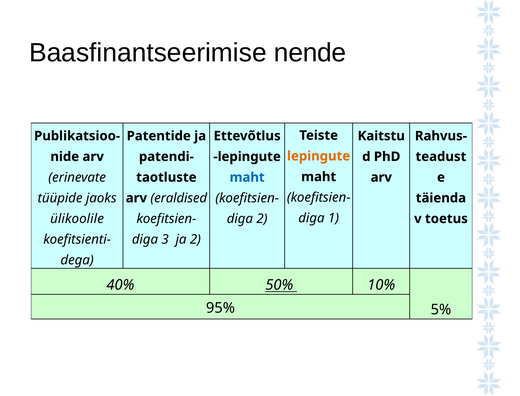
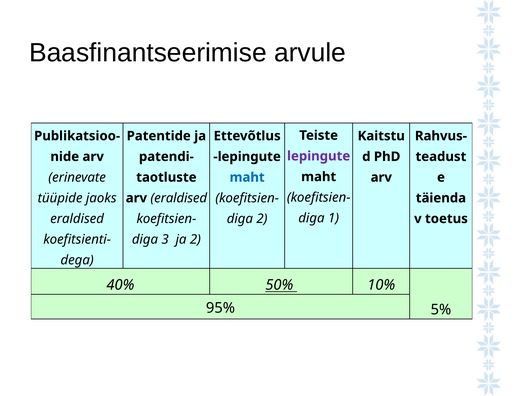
nende: nende -> arvule
lepingute at (319, 156) colour: orange -> purple
ülikoolile at (77, 218): ülikoolile -> eraldised
